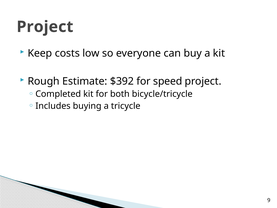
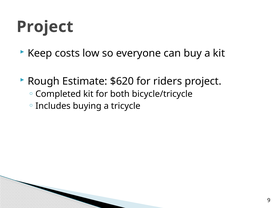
$392: $392 -> $620
speed: speed -> riders
